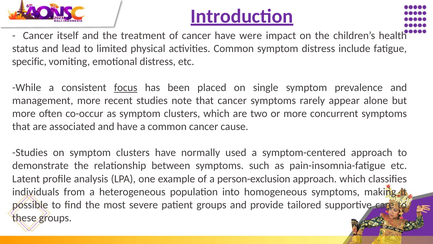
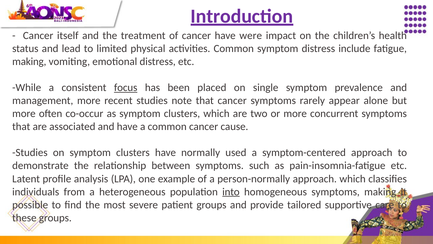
specific at (29, 62): specific -> making
person-exclusion: person-exclusion -> person-normally
into underline: none -> present
